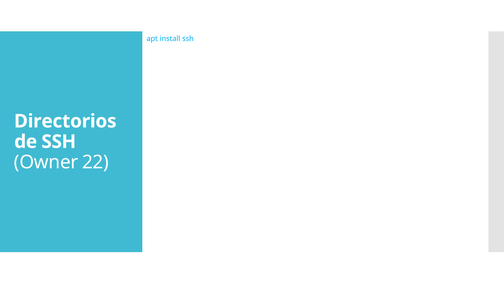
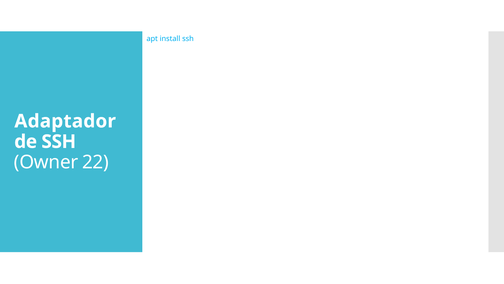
Directorios: Directorios -> Adaptador
